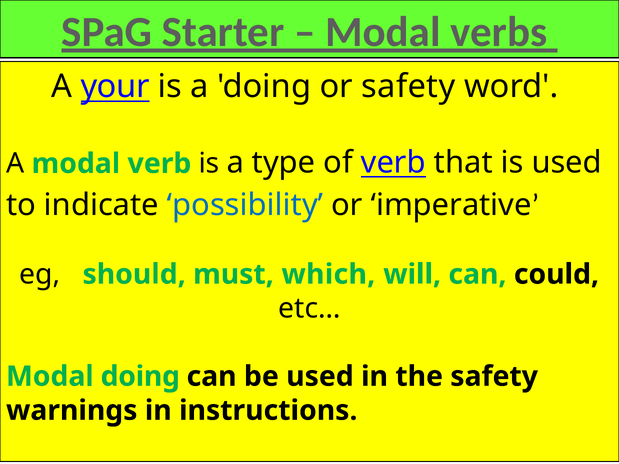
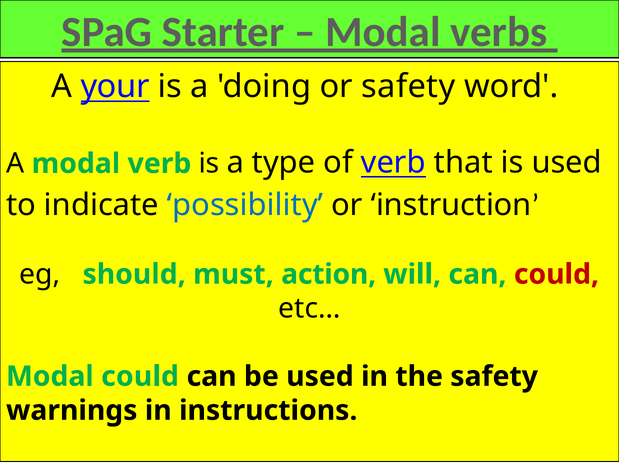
imperative: imperative -> instruction
which: which -> action
could at (556, 275) colour: black -> red
Modal doing: doing -> could
